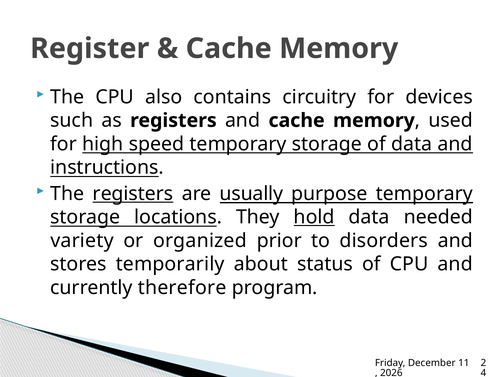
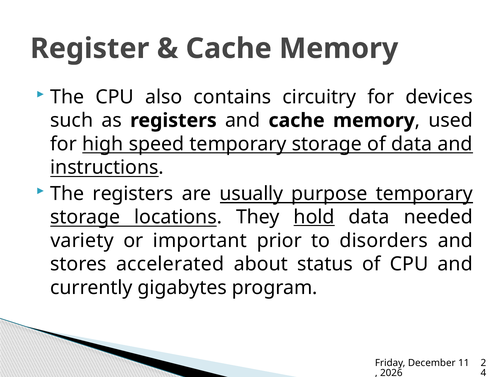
registers at (133, 194) underline: present -> none
organized: organized -> important
temporarily: temporarily -> accelerated
therefore: therefore -> gigabytes
